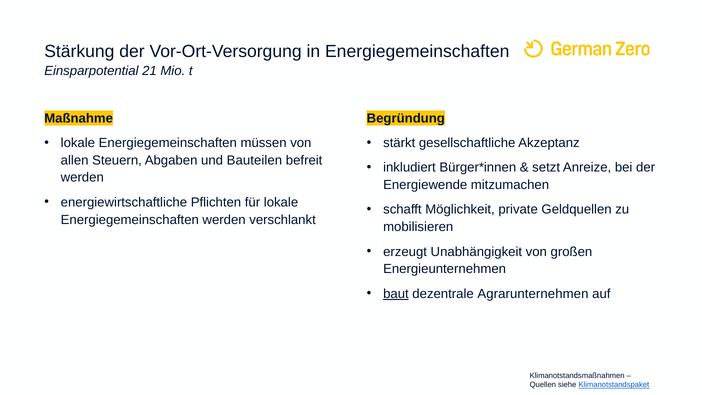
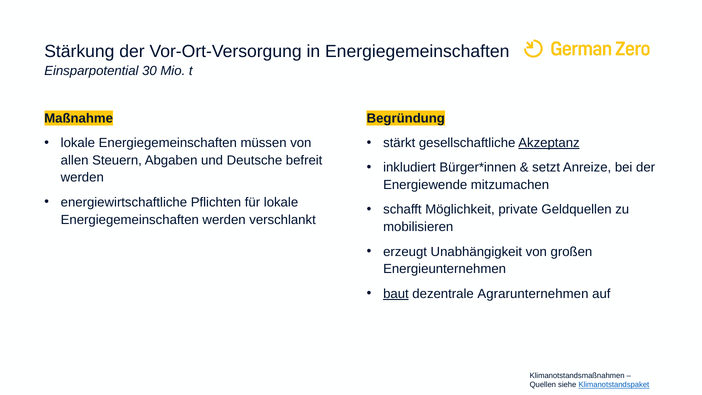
21: 21 -> 30
Akzeptanz underline: none -> present
Bauteilen: Bauteilen -> Deutsche
